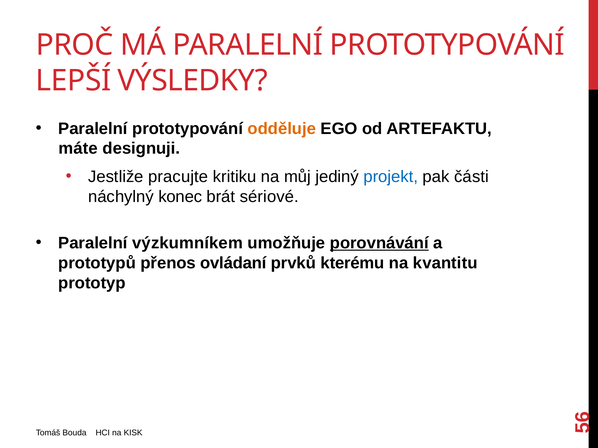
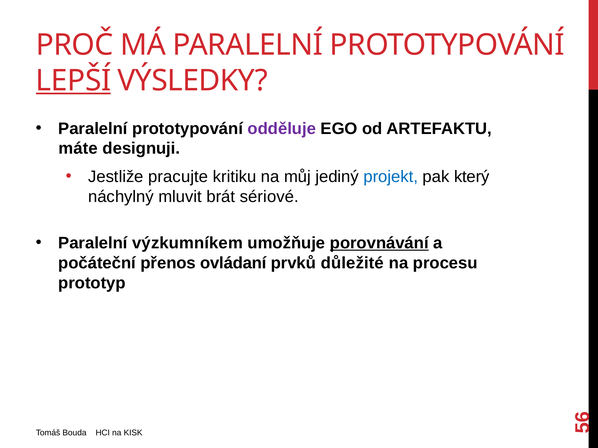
LEPŠÍ underline: none -> present
odděluje colour: orange -> purple
části: části -> který
konec: konec -> mluvit
prototypů: prototypů -> počáteční
kterému: kterému -> důležité
kvantitu: kvantitu -> procesu
